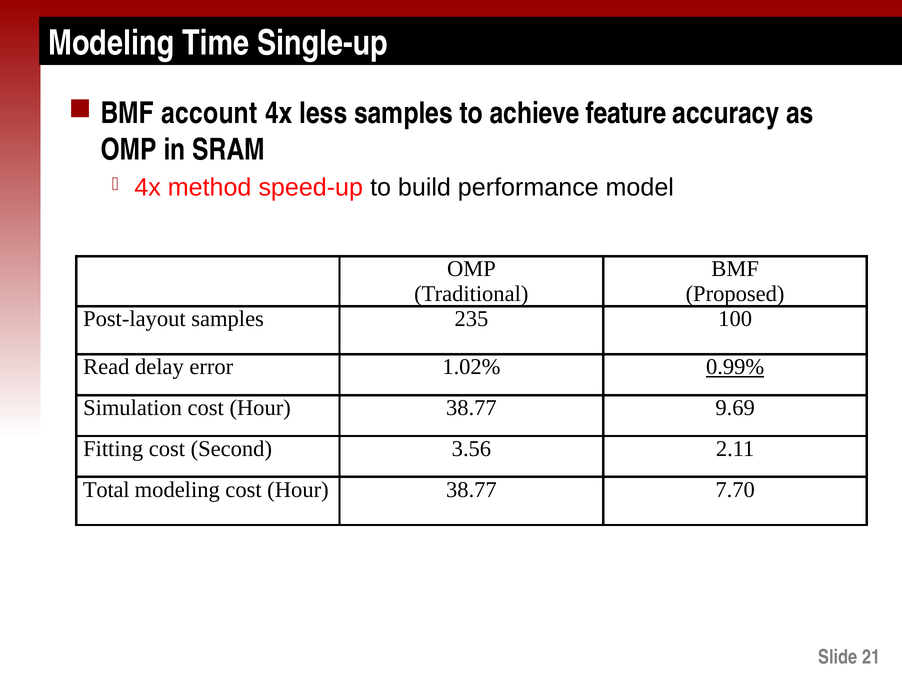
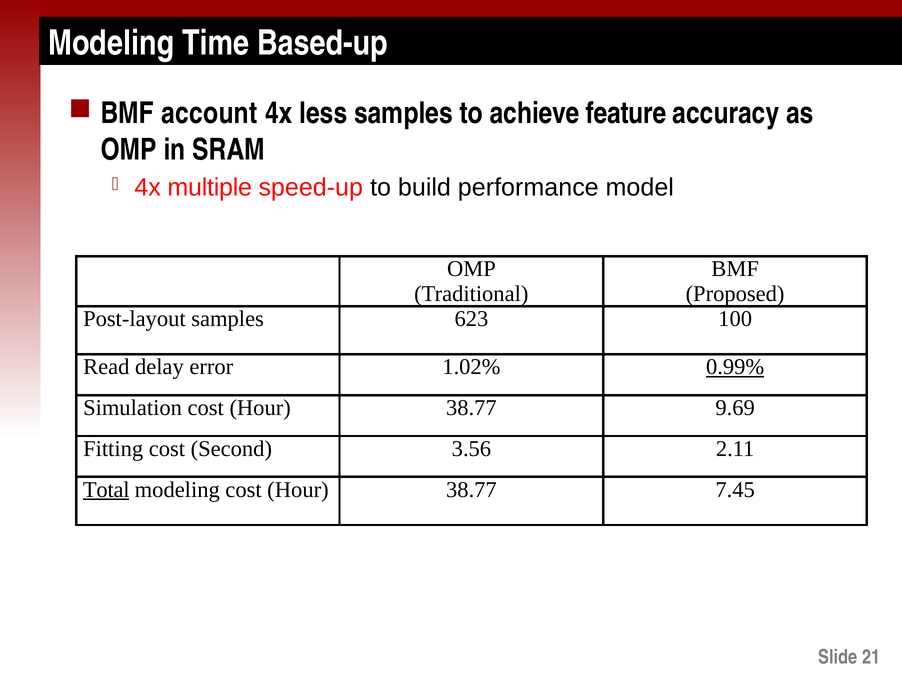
Single-up: Single-up -> Based-up
method: method -> multiple
235: 235 -> 623
Total underline: none -> present
7.70: 7.70 -> 7.45
